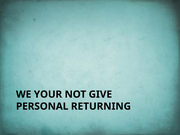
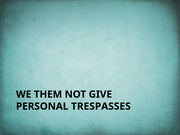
YOUR: YOUR -> THEM
RETURNING: RETURNING -> TRESPASSES
